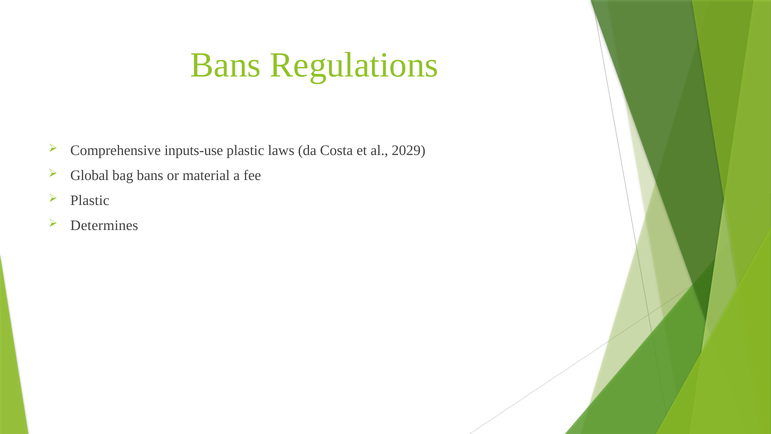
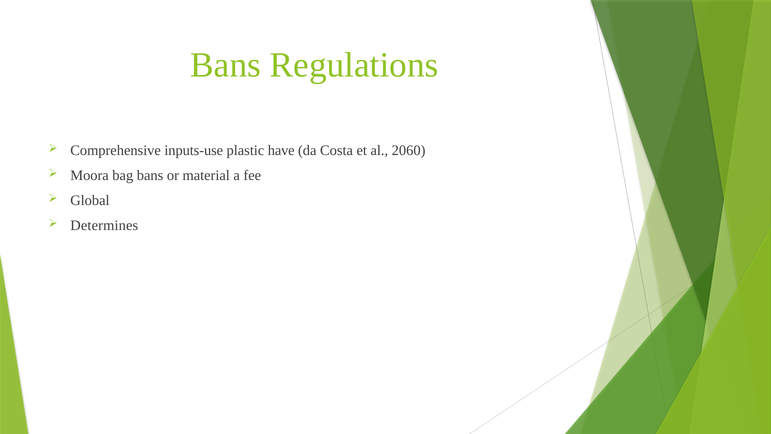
laws: laws -> have
2029: 2029 -> 2060
Global: Global -> Moora
Plastic at (90, 200): Plastic -> Global
